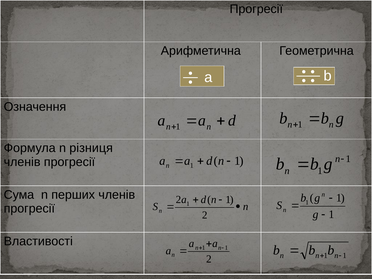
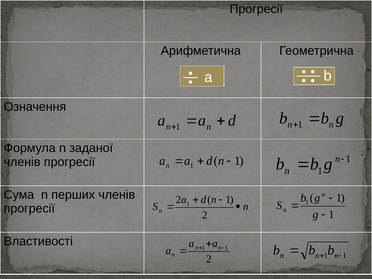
різниця: різниця -> заданої
